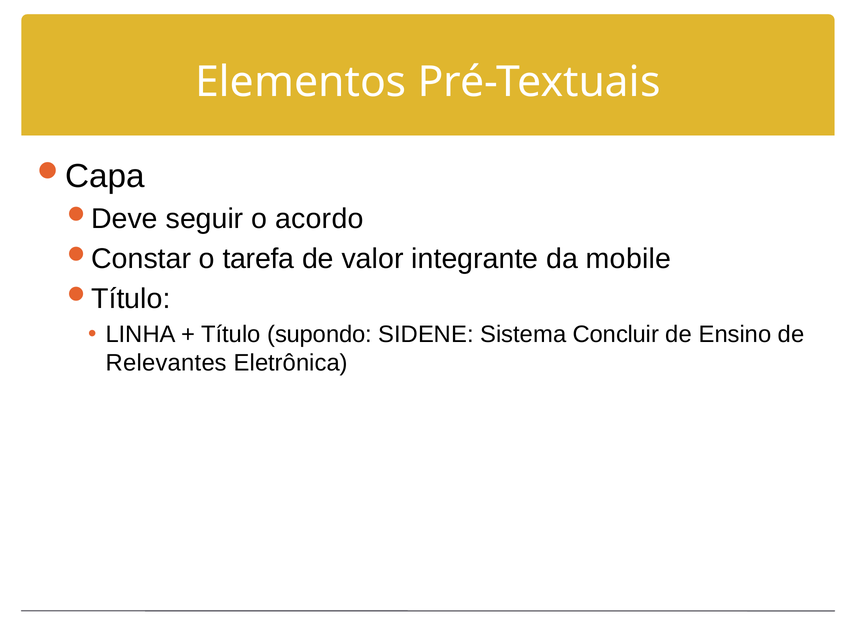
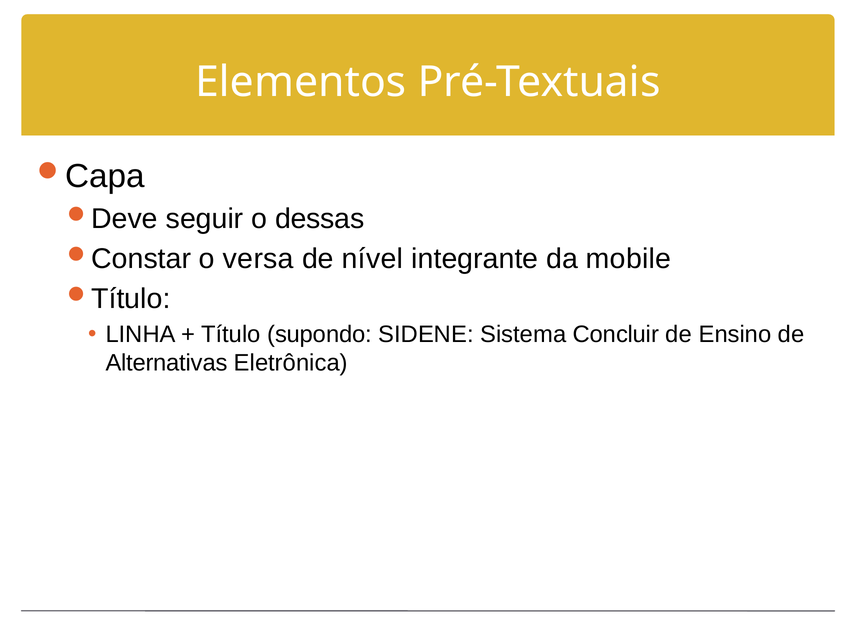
acordo: acordo -> dessas
tarefa: tarefa -> versa
valor: valor -> nível
Relevantes: Relevantes -> Alternativas
